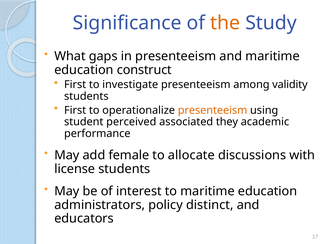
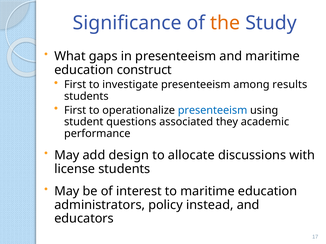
validity: validity -> results
presenteeism at (213, 110) colour: orange -> blue
perceived: perceived -> questions
female: female -> design
distinct: distinct -> instead
